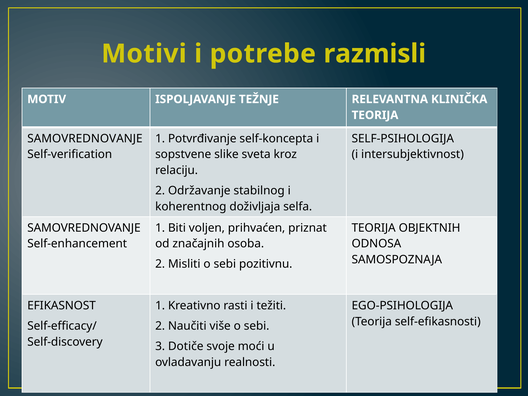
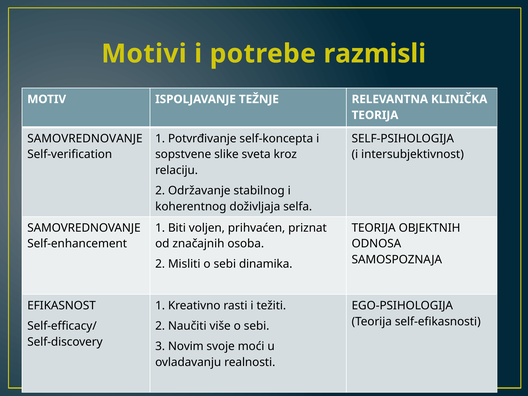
pozitivnu: pozitivnu -> dinamika
Dotiče: Dotiče -> Novim
